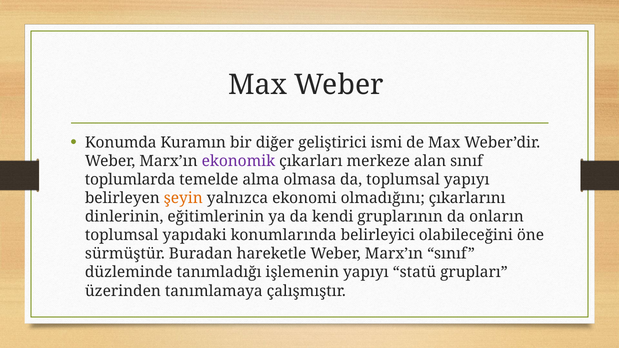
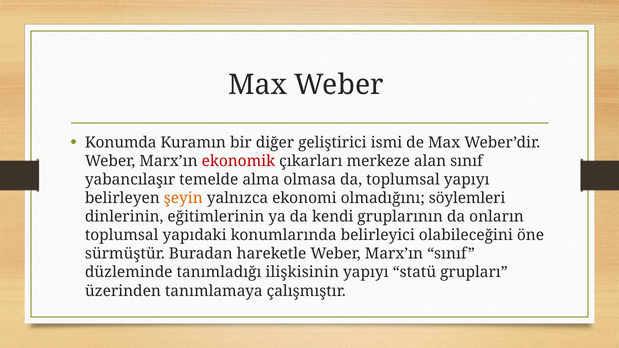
ekonomik colour: purple -> red
toplumlarda: toplumlarda -> yabancılaşır
çıkarlarını: çıkarlarını -> söylemleri
işlemenin: işlemenin -> ilişkisinin
